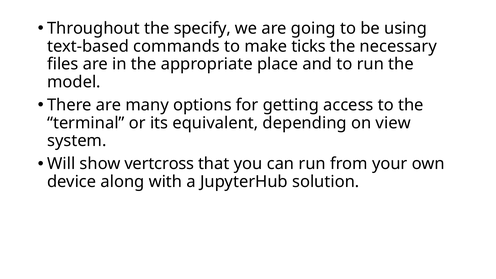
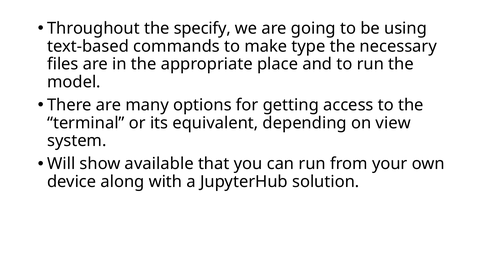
ticks: ticks -> type
vertcross: vertcross -> available
